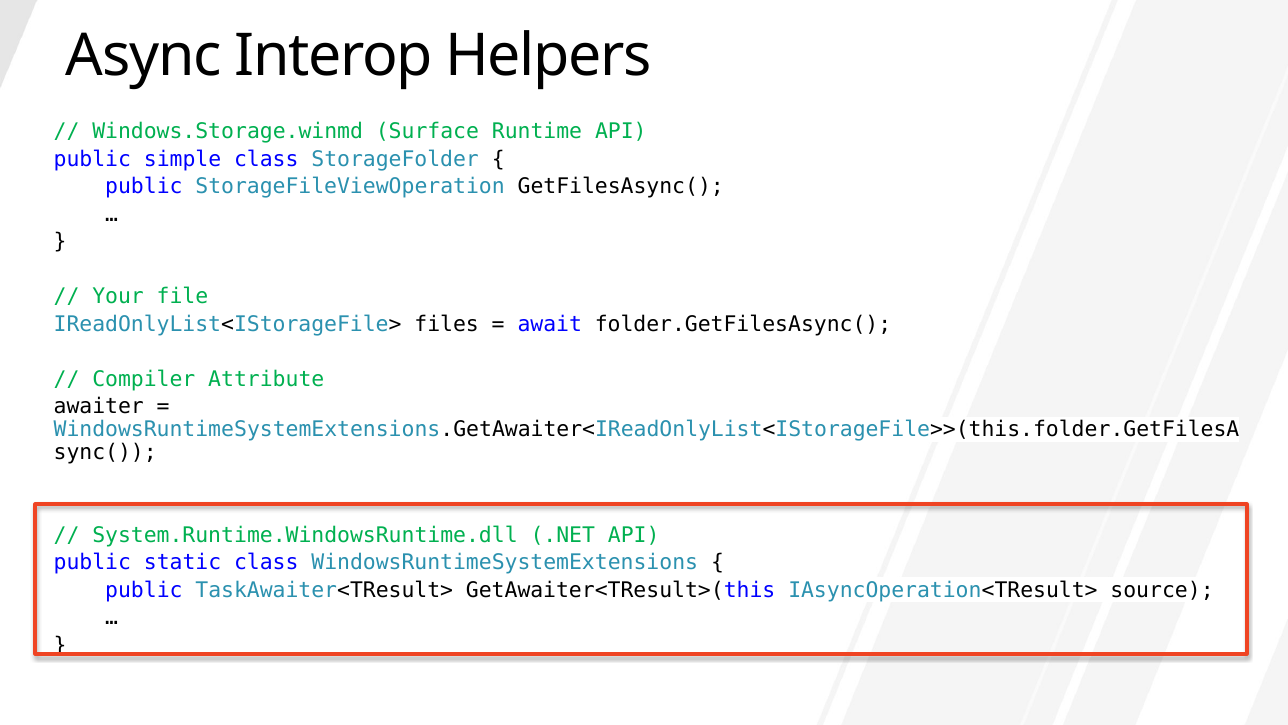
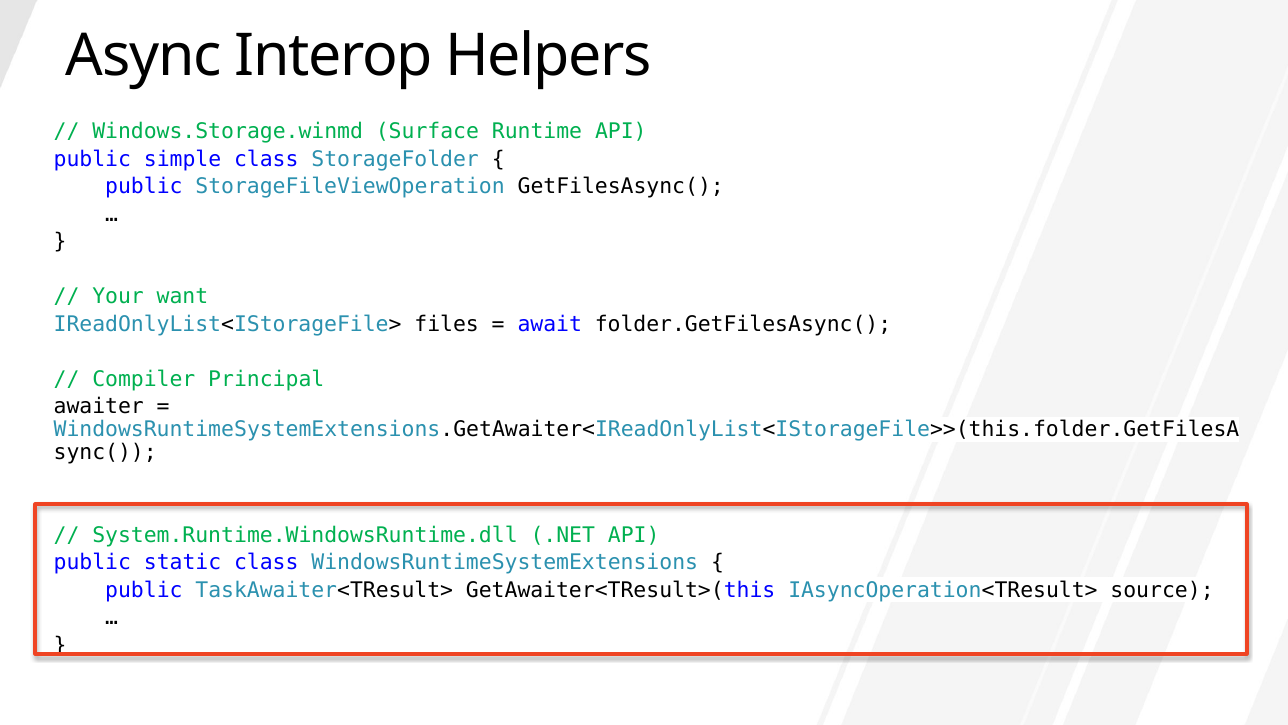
file: file -> want
Attribute: Attribute -> Principal
